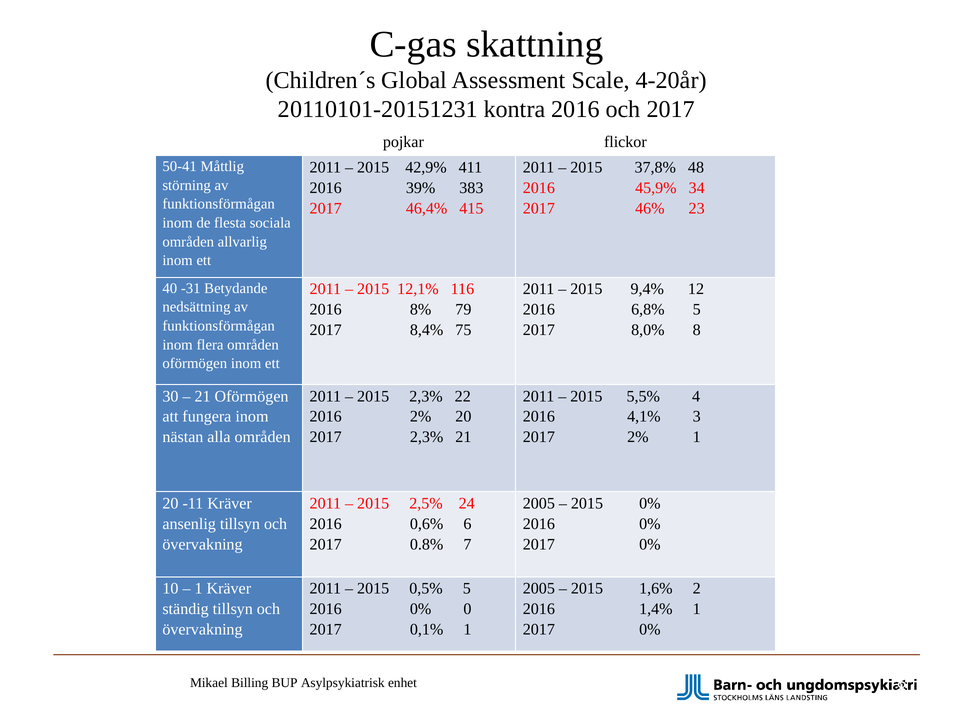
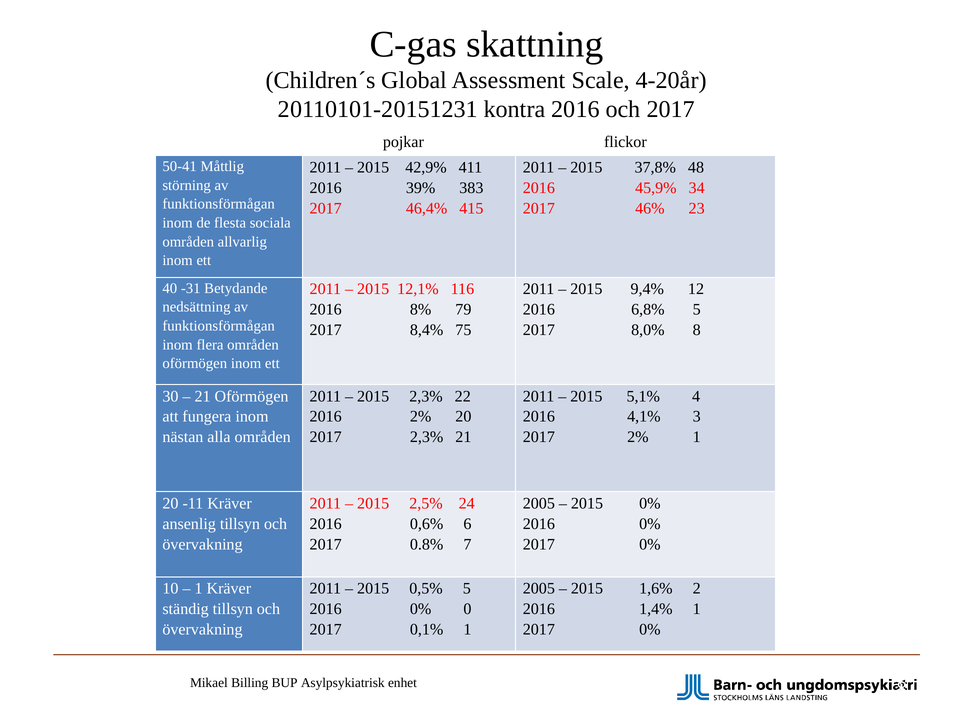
5,5%: 5,5% -> 5,1%
